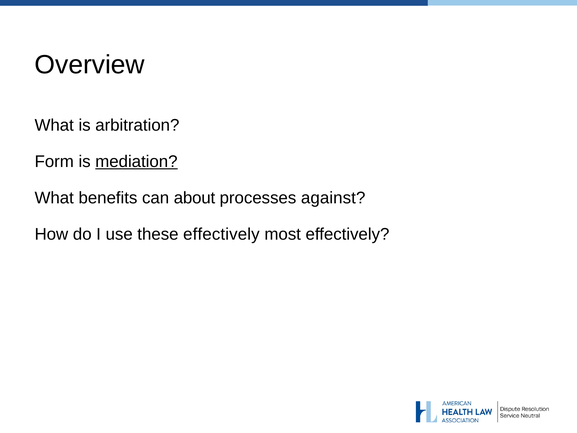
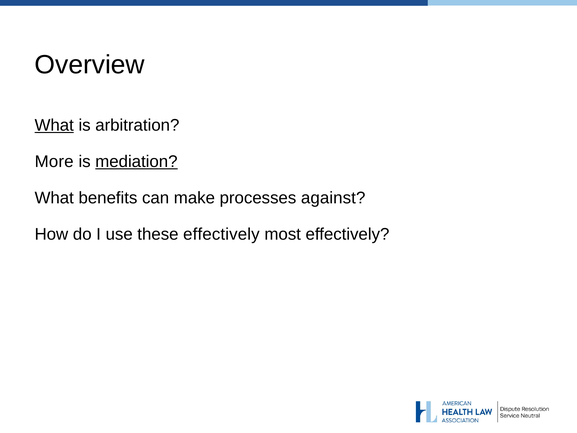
What at (54, 125) underline: none -> present
Form: Form -> More
about: about -> make
